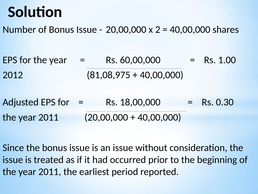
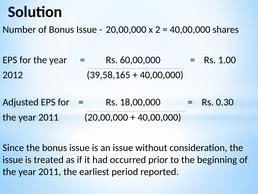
81,08,975: 81,08,975 -> 39,58,165
